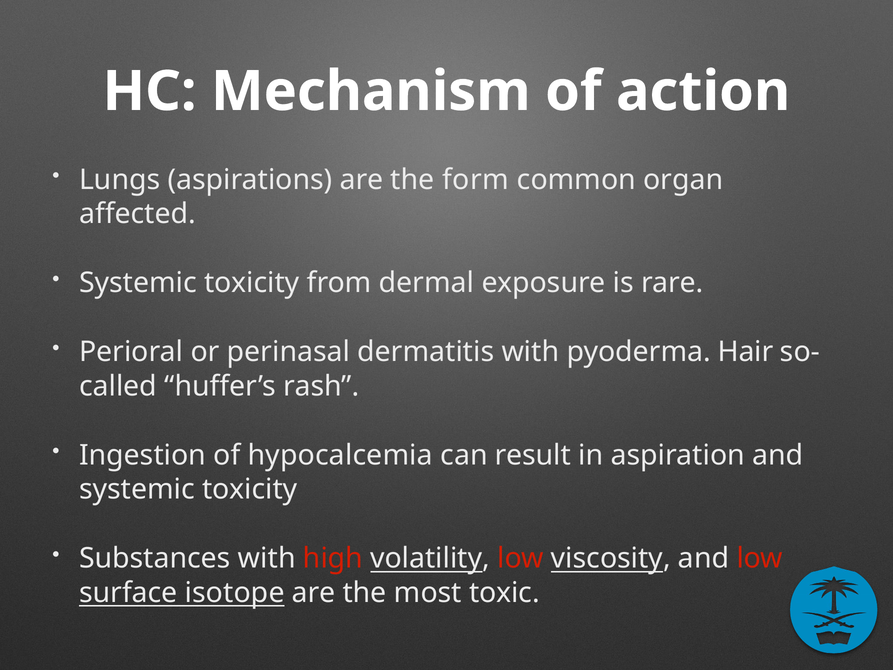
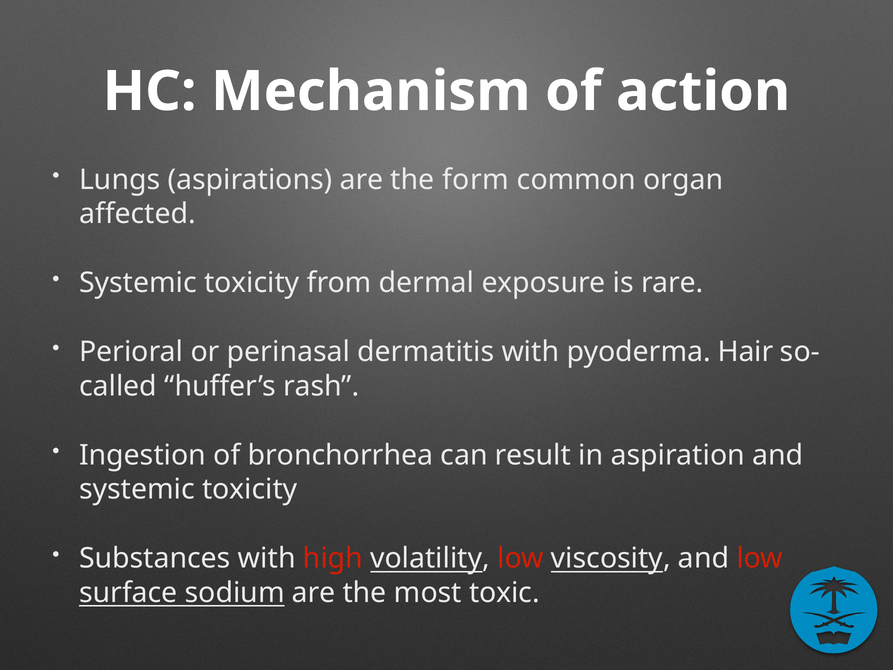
hypocalcemia: hypocalcemia -> bronchorrhea
isotope: isotope -> sodium
